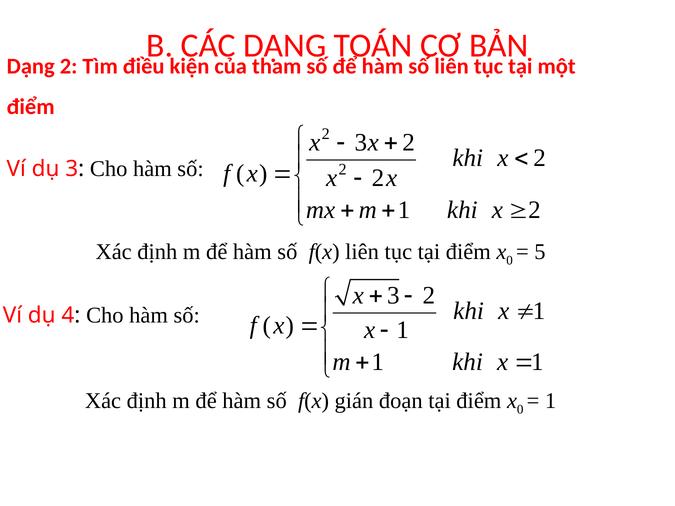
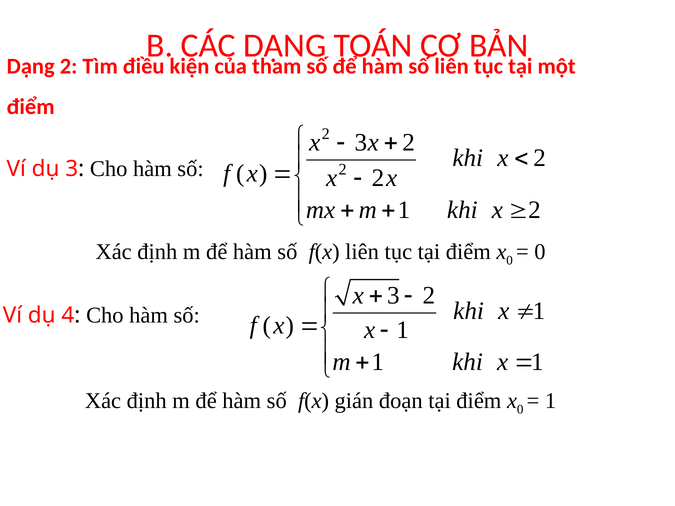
5 at (540, 252): 5 -> 0
